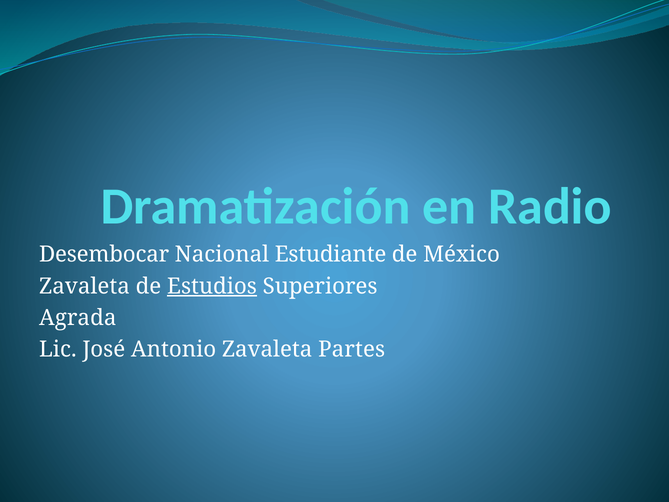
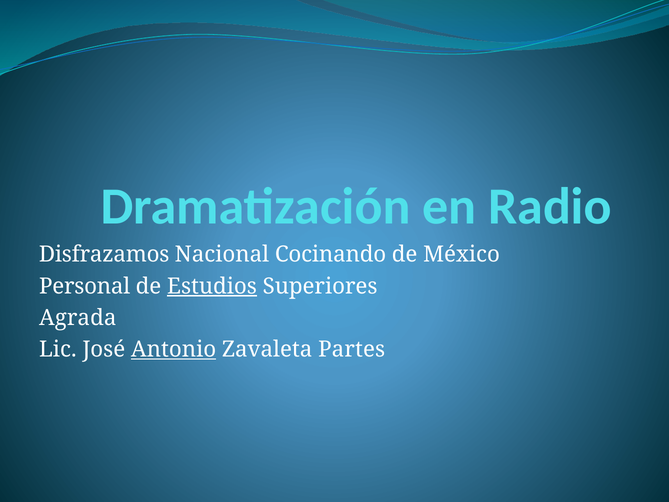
Desembocar: Desembocar -> Disfrazamos
Estudiante: Estudiante -> Cocinando
Zavaleta at (84, 286): Zavaleta -> Personal
Antonio underline: none -> present
